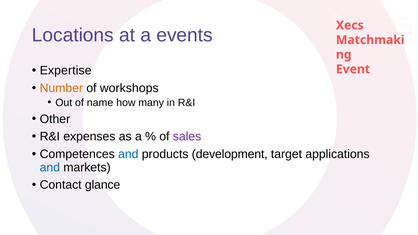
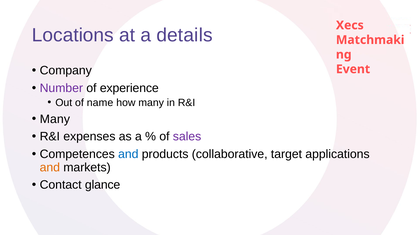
events: events -> details
Expertise: Expertise -> Company
Number colour: orange -> purple
workshops: workshops -> experience
Other at (55, 119): Other -> Many
development: development -> collaborative
and at (50, 167) colour: blue -> orange
